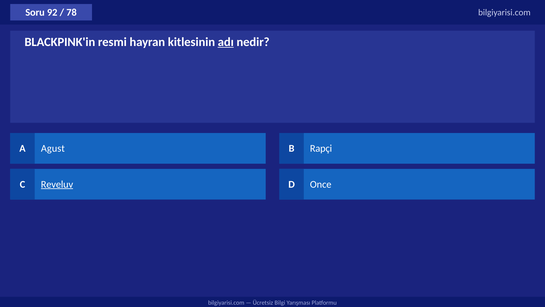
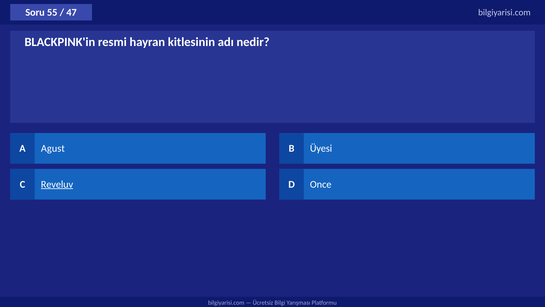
92: 92 -> 55
78: 78 -> 47
adı underline: present -> none
Rapçi: Rapçi -> Üyesi
